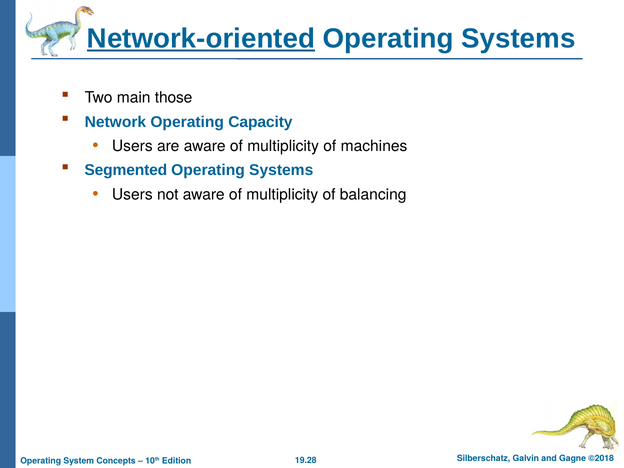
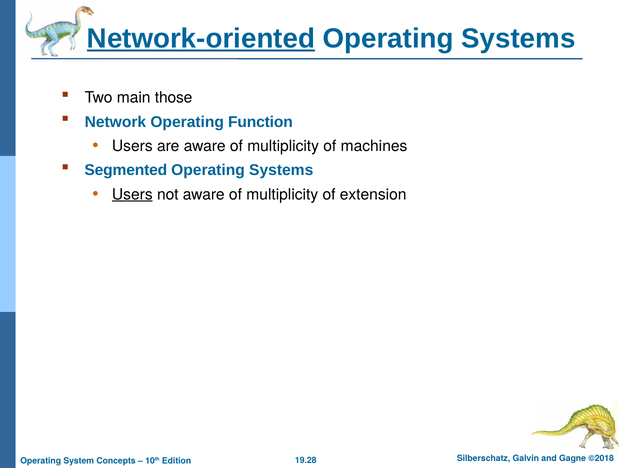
Capacity: Capacity -> Function
Users at (132, 194) underline: none -> present
balancing: balancing -> extension
